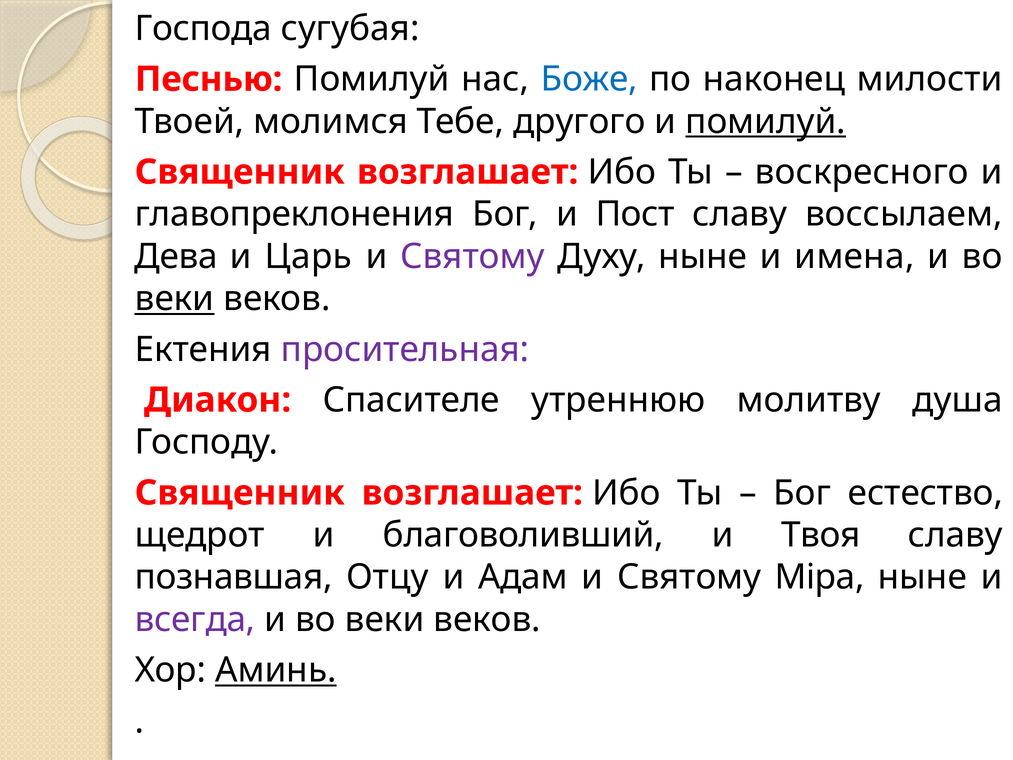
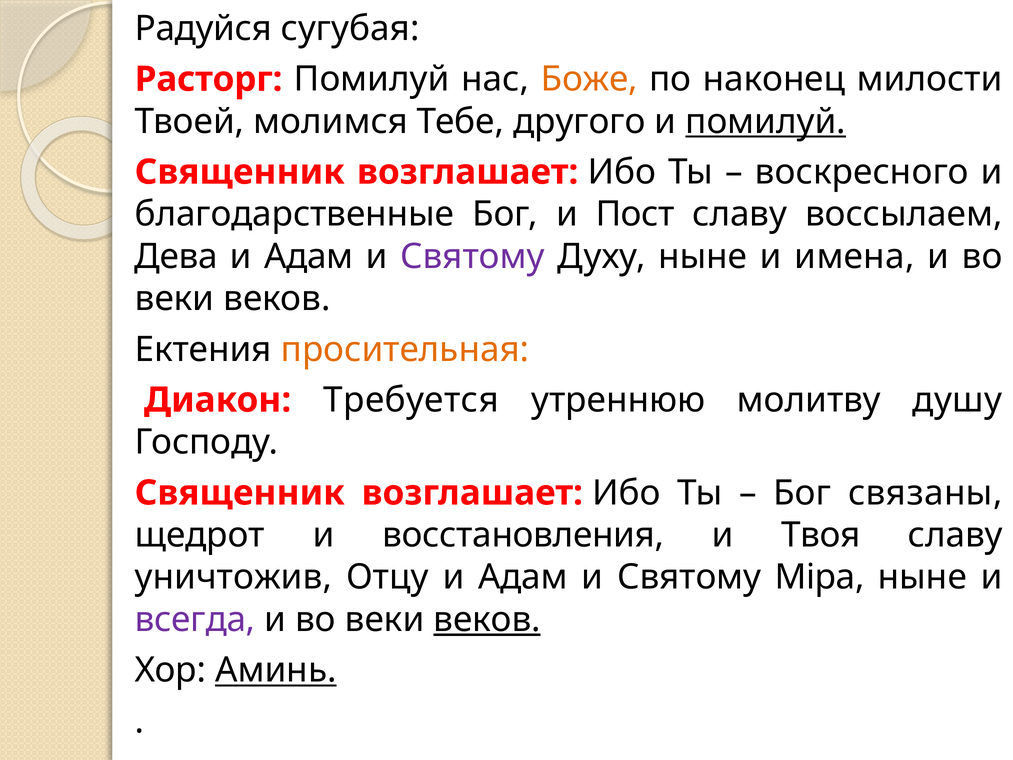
Господа: Господа -> Радуйся
Песнью: Песнью -> Расторг
Боже colour: blue -> orange
главопреклонения: главопреклонения -> благодарственные
Царь at (308, 256): Царь -> Адам
веки at (175, 299) underline: present -> none
просительная colour: purple -> orange
Спасителе: Спасителе -> Требуется
душа: душа -> душу
естество: естество -> связаны
благоволивший: благоволивший -> восстановления
познавшая: познавшая -> уничтожив
веков at (487, 619) underline: none -> present
